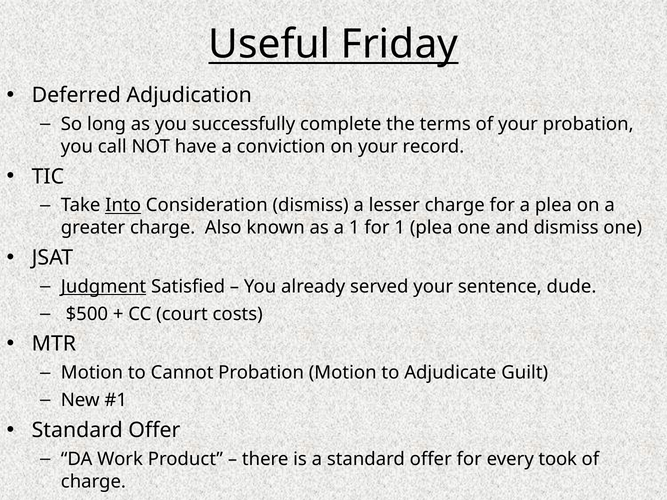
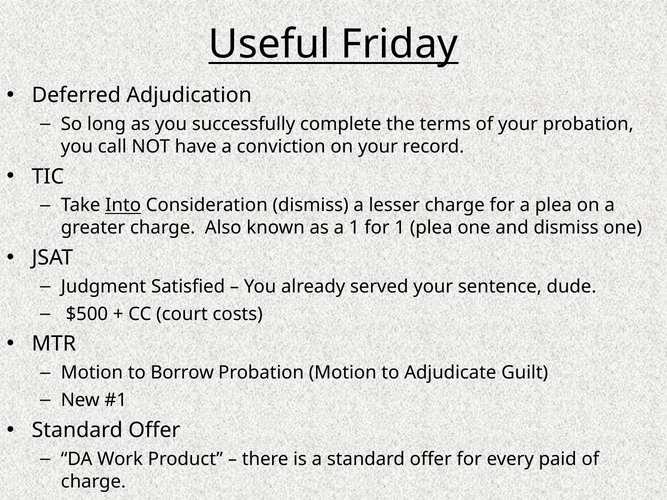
Judgment underline: present -> none
Cannot: Cannot -> Borrow
took: took -> paid
